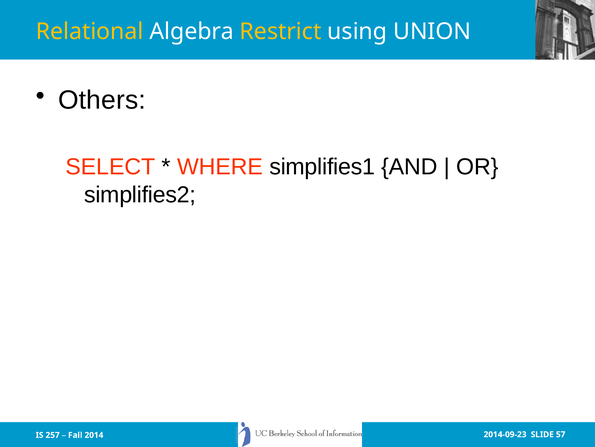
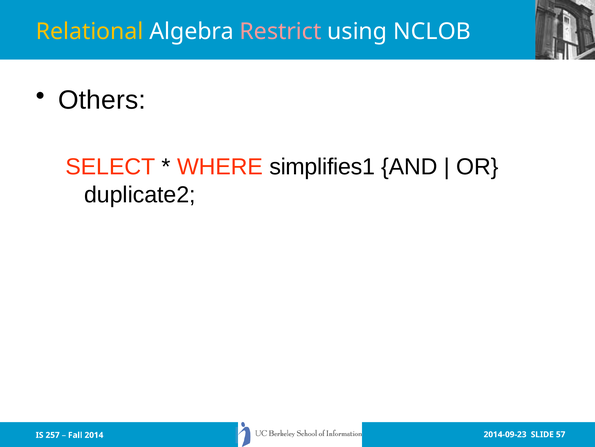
Restrict colour: yellow -> pink
UNION: UNION -> NCLOB
simplifies2: simplifies2 -> duplicate2
